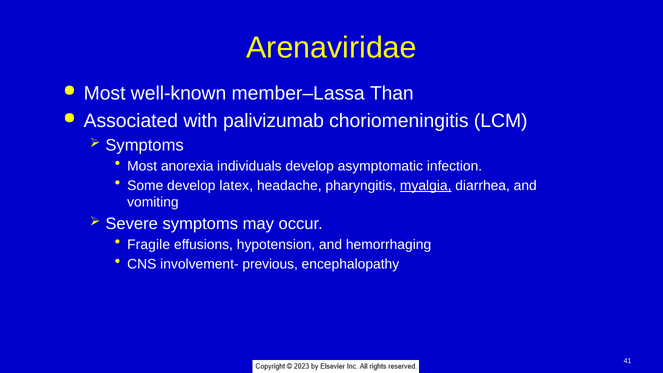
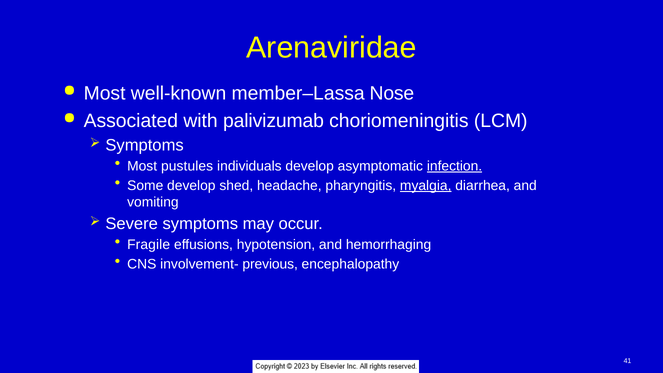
Than: Than -> Nose
anorexia: anorexia -> pustules
infection underline: none -> present
latex: latex -> shed
